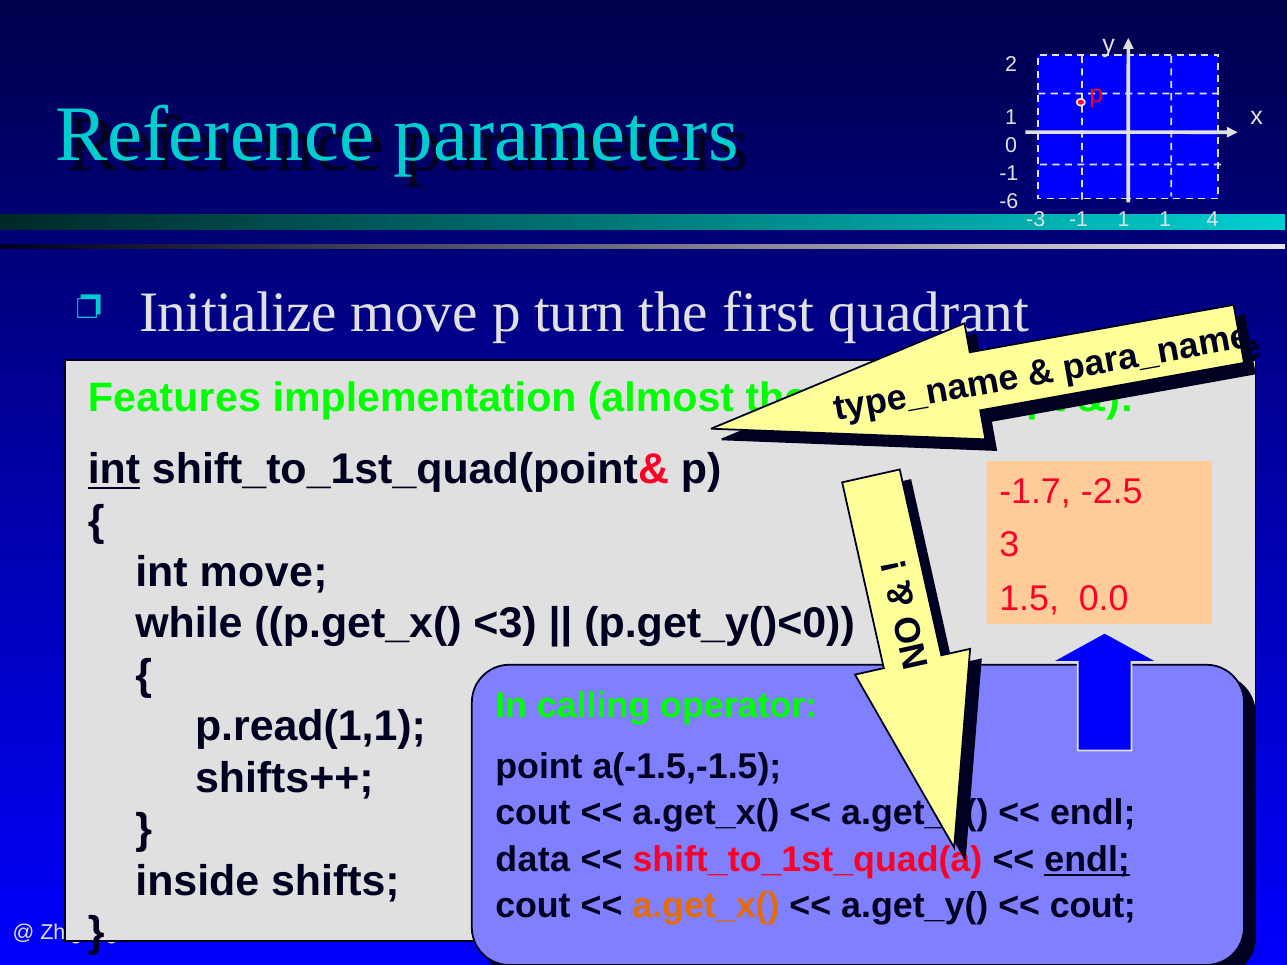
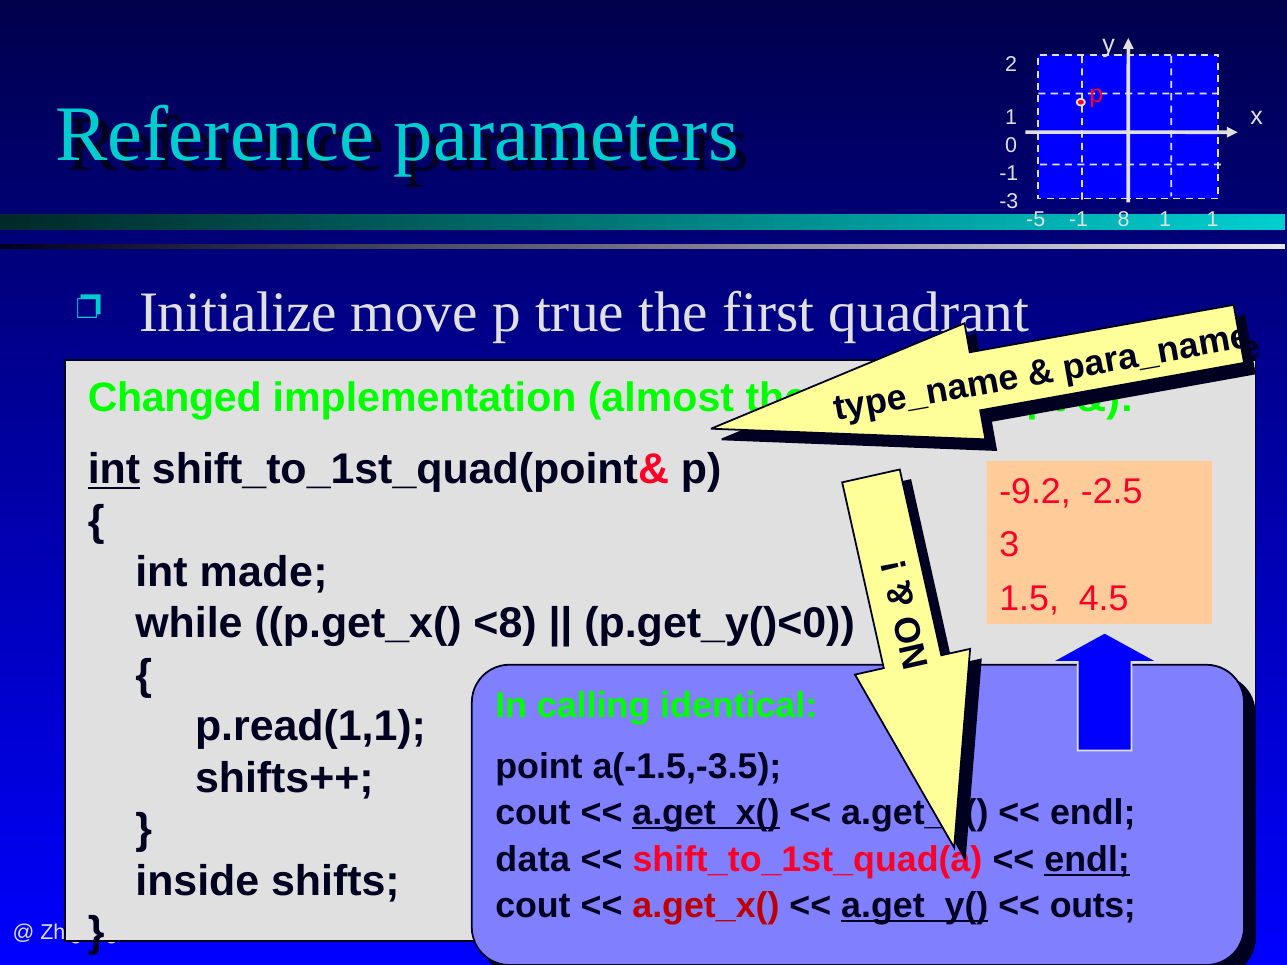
-6: -6 -> -3
-3: -3 -> -5
-1 1: 1 -> 8
1 4: 4 -> 1
turn: turn -> true
Features: Features -> Changed
-1.7: -1.7 -> -9.2
int move: move -> made
0.0: 0.0 -> 4.5
<3: <3 -> <8
operator: operator -> identical
a(-1.5,-1.5: a(-1.5,-1.5 -> a(-1.5,-3.5
a.get_x( at (706, 813) underline: none -> present
a.get_x( at (706, 906) colour: orange -> red
a.get_y( at (915, 906) underline: none -> present
cout at (1093, 906): cout -> outs
